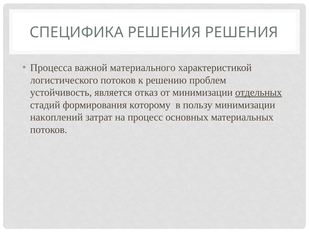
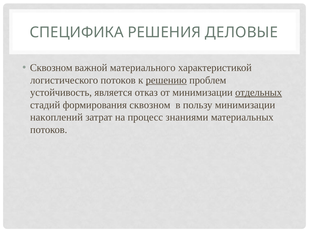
РЕШЕНИЯ РЕШЕНИЯ: РЕШЕНИЯ -> ДЕЛОВЫЕ
Процесса at (51, 68): Процесса -> Сквозном
решению underline: none -> present
формирования которому: которому -> сквозном
основных: основных -> знаниями
